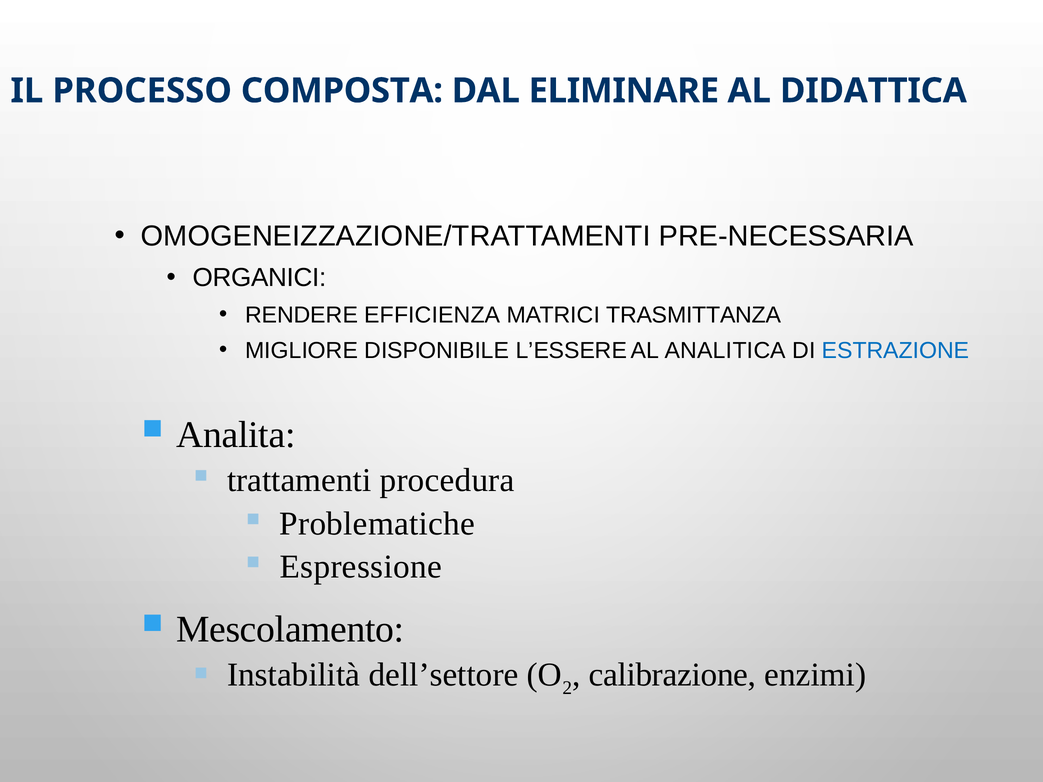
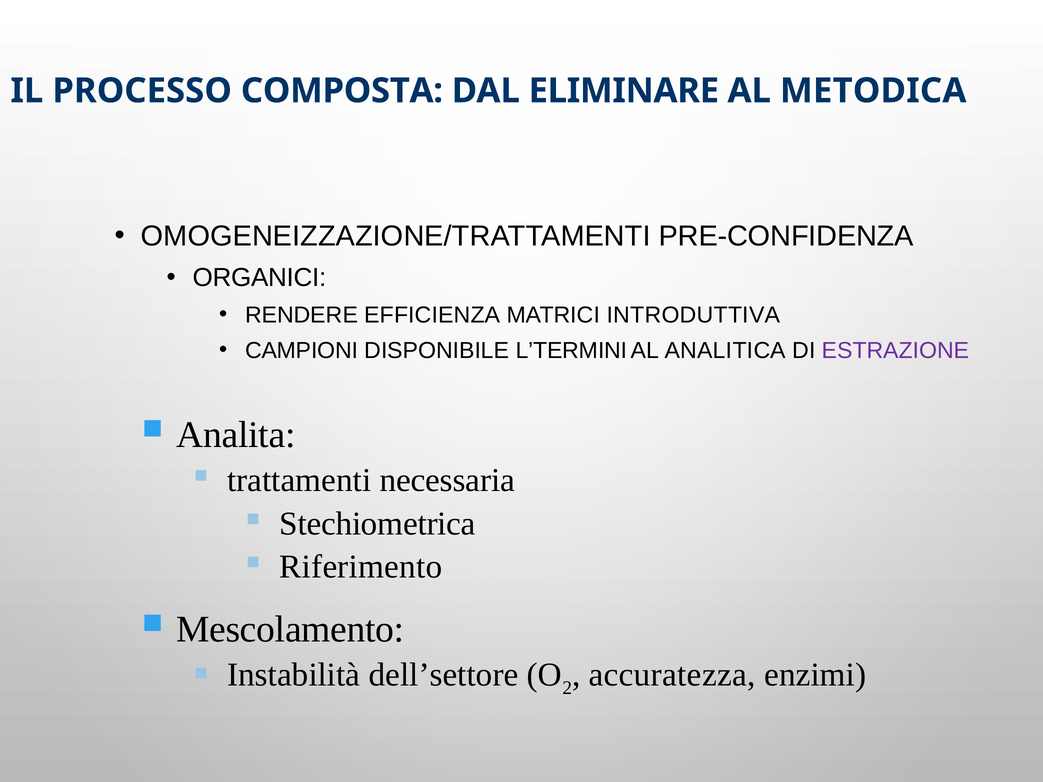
DIDATTICA: DIDATTICA -> METODICA
PRE-NECESSARIA: PRE-NECESSARIA -> PRE-CONFIDENZA
TRASMITTANZA: TRASMITTANZA -> INTRODUTTIVA
MIGLIORE: MIGLIORE -> CAMPIONI
L’ESSERE: L’ESSERE -> L’TERMINI
ESTRAZIONE colour: blue -> purple
procedura: procedura -> necessaria
Problematiche: Problematiche -> Stechiometrica
Espressione: Espressione -> Riferimento
calibrazione: calibrazione -> accuratezza
